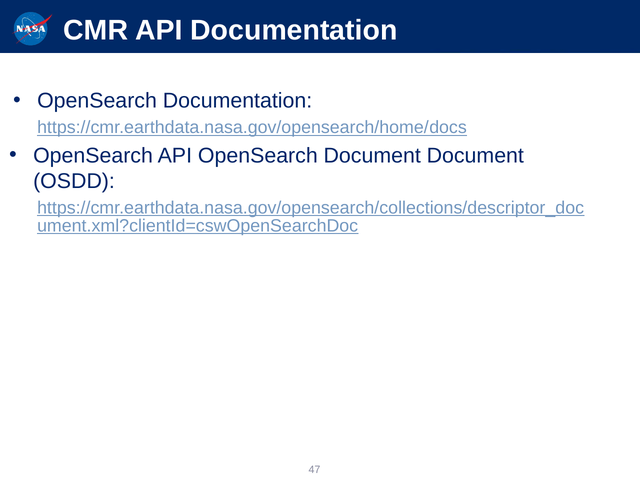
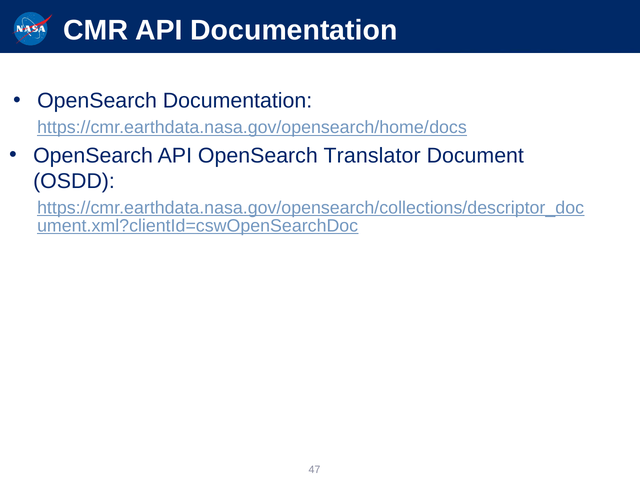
OpenSearch Document: Document -> Translator
